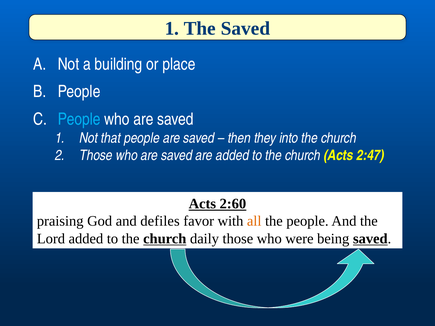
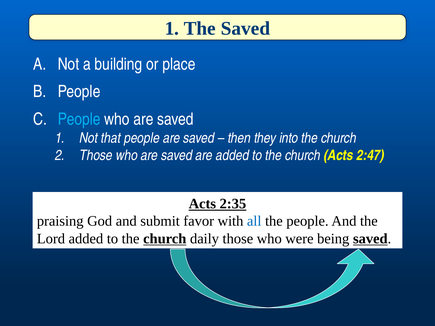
2:60: 2:60 -> 2:35
defiles: defiles -> submit
all colour: orange -> blue
